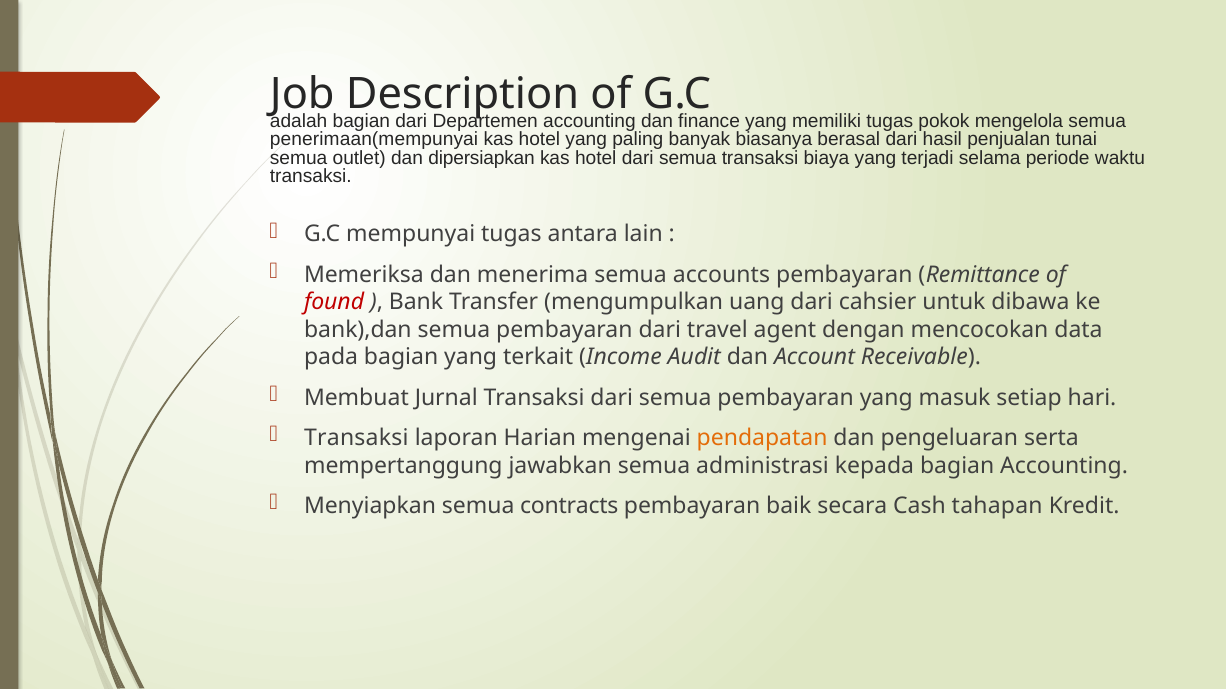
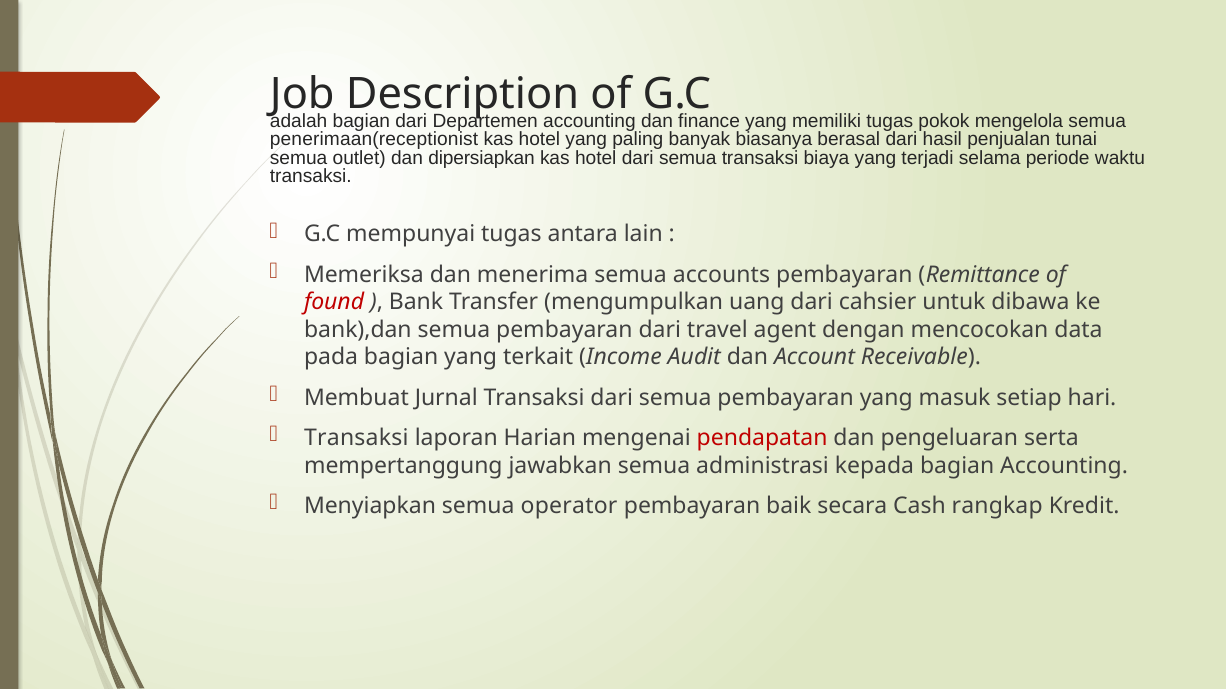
penerimaan(mempunyai: penerimaan(mempunyai -> penerimaan(receptionist
pendapatan colour: orange -> red
contracts: contracts -> operator
tahapan: tahapan -> rangkap
